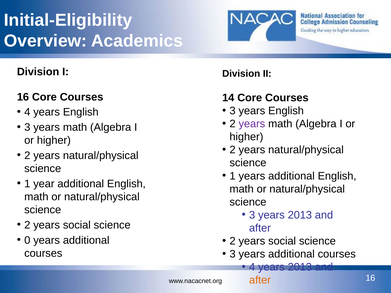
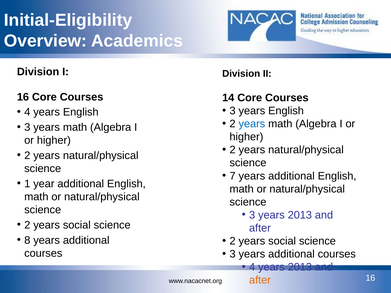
years at (252, 124) colour: purple -> blue
1 at (233, 176): 1 -> 7
0: 0 -> 8
